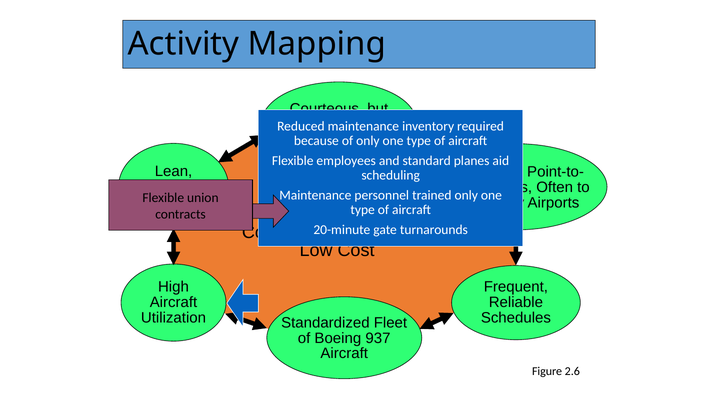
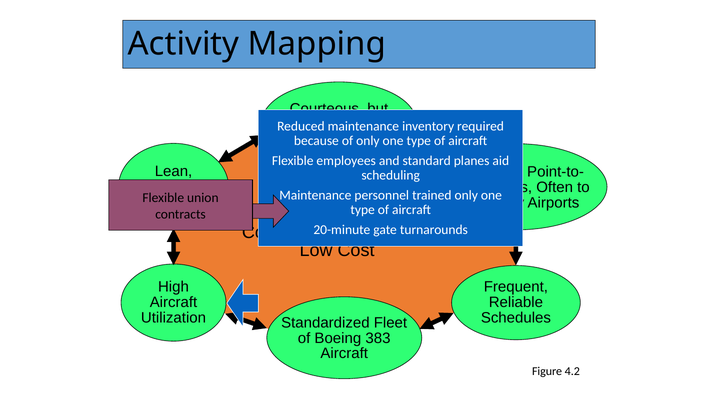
937: 937 -> 383
2.6: 2.6 -> 4.2
